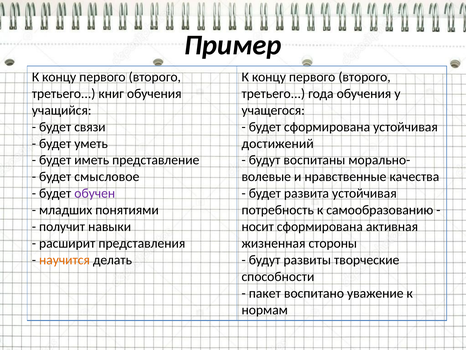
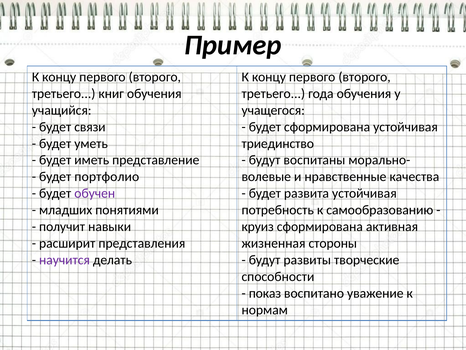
достижений: достижений -> триединство
смысловое: смысловое -> портфолио
носит: носит -> круиз
научится colour: orange -> purple
пакет: пакет -> показ
